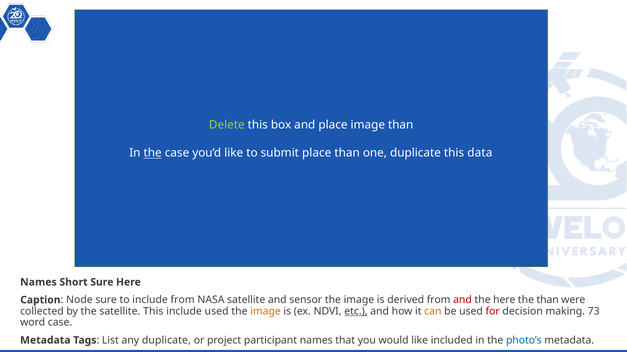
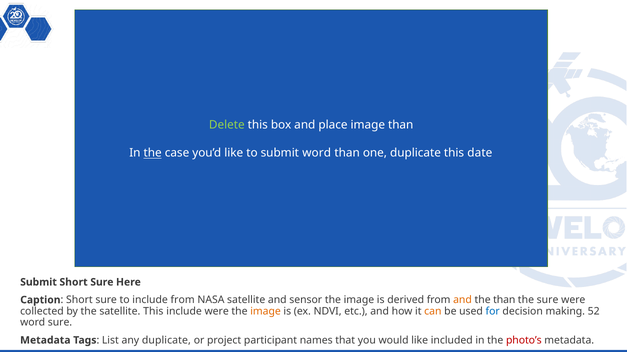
submit place: place -> word
data: data -> date
Names at (38, 283): Names -> Submit
Caption Node: Node -> Short
and at (462, 300) colour: red -> orange
the here: here -> than
the than: than -> sure
include used: used -> were
etc underline: present -> none
for colour: red -> blue
73: 73 -> 52
word case: case -> sure
photo’s colour: blue -> red
